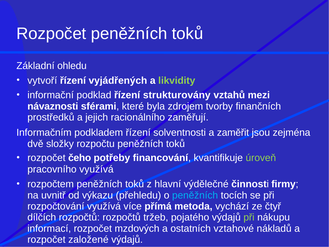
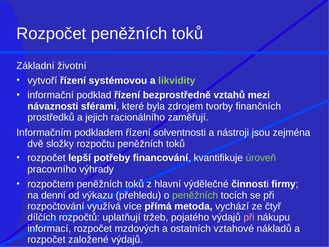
ohledu: ohledu -> životní
vyjádřených: vyjádřených -> systémovou
strukturovány: strukturovány -> bezprostředně
zaměřit: zaměřit -> nástroji
čeho: čeho -> lepší
pracovního využívá: využívá -> výhrady
uvnitř: uvnitř -> denní
peněžních at (195, 195) colour: light blue -> light green
rozpočtů rozpočtů: rozpočtů -> uplatňují
při at (249, 217) colour: light green -> pink
